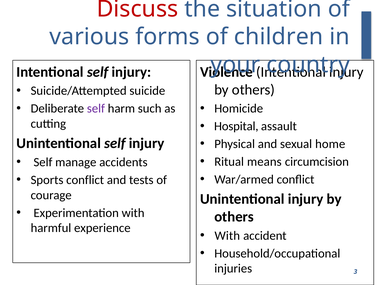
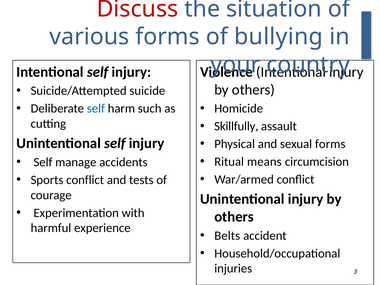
children: children -> bullying
self at (96, 109) colour: purple -> blue
Hospital: Hospital -> Skillfully
sexual home: home -> forms
With at (227, 236): With -> Belts
